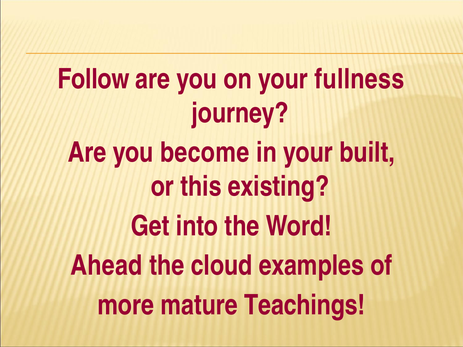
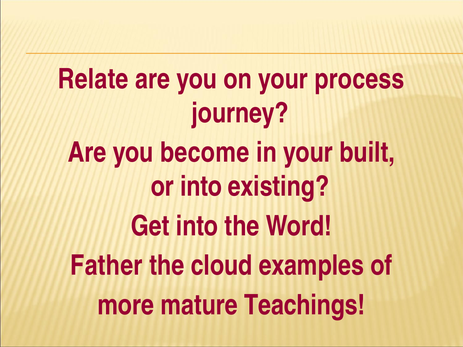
Follow: Follow -> Relate
fullness: fullness -> process
or this: this -> into
Ahead at (106, 266): Ahead -> Father
